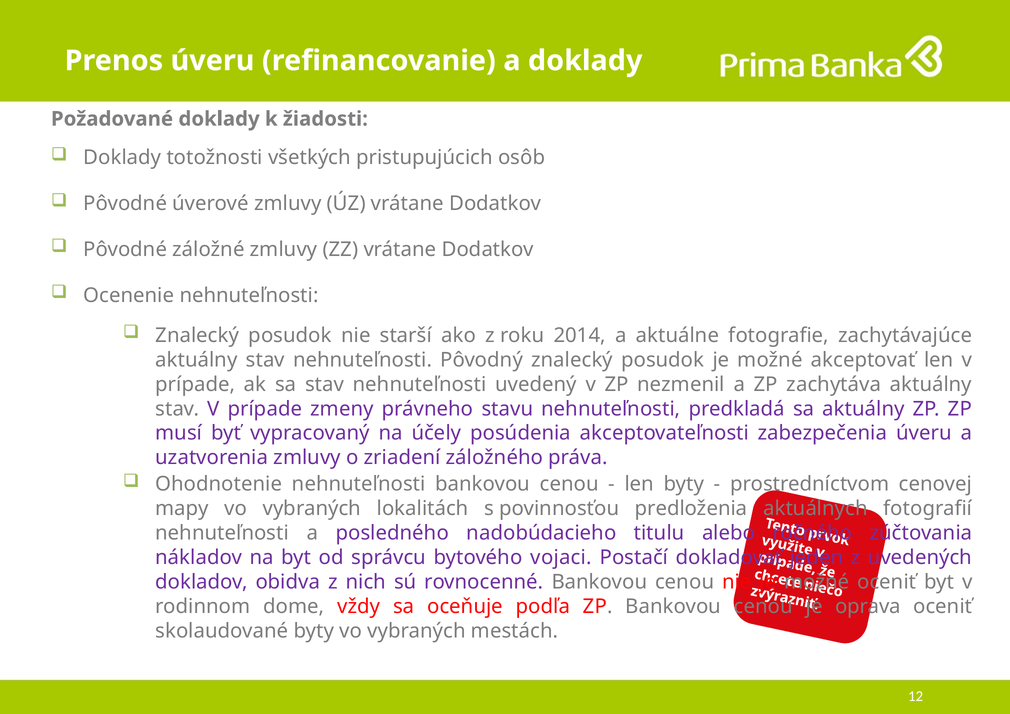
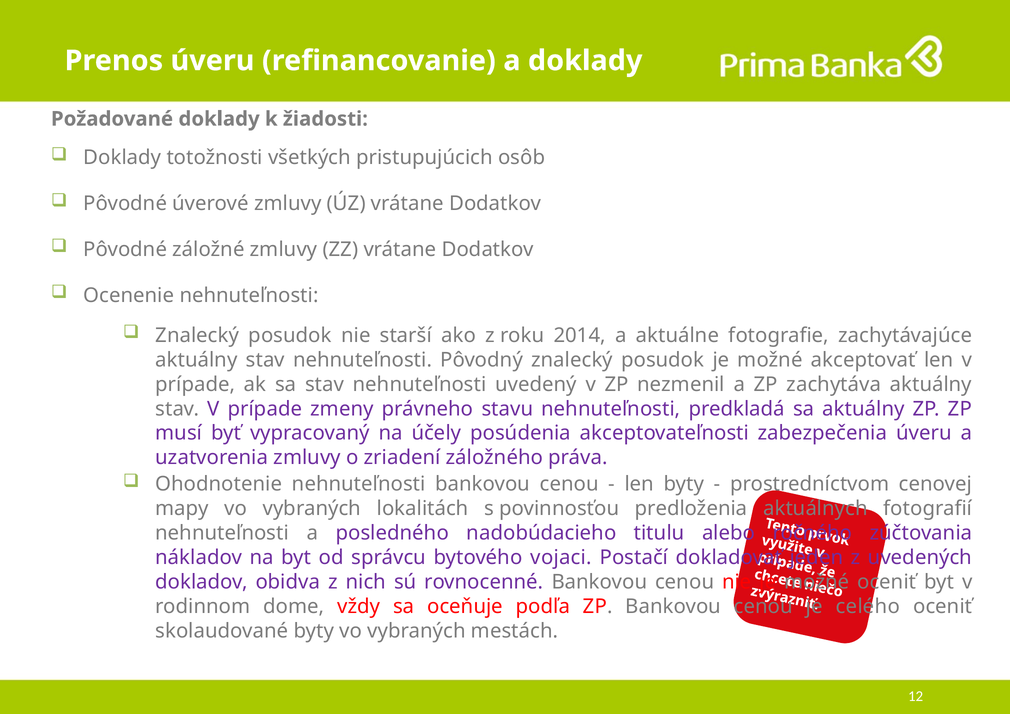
oprava: oprava -> celého
